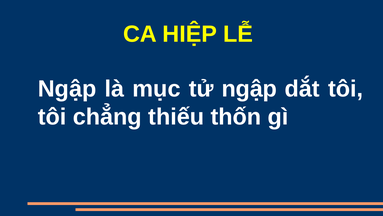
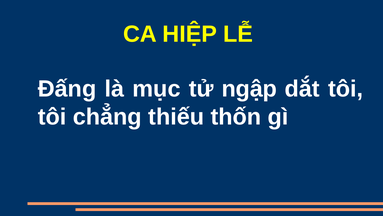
Ngập at (67, 89): Ngập -> Ðấng
